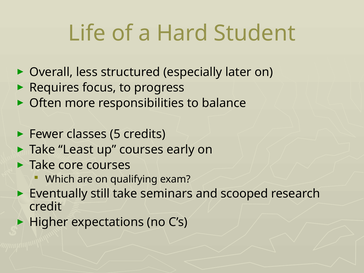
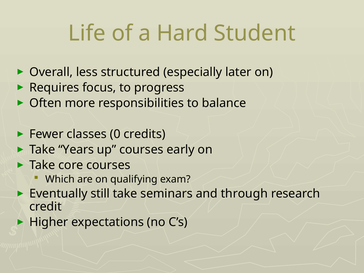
5: 5 -> 0
Least: Least -> Years
scooped: scooped -> through
